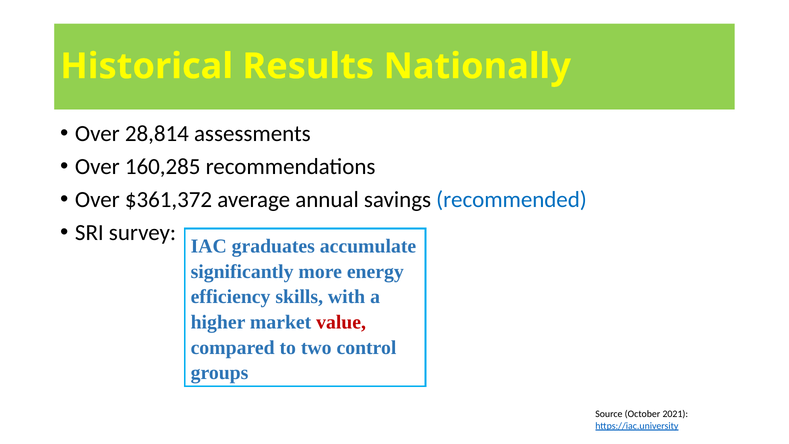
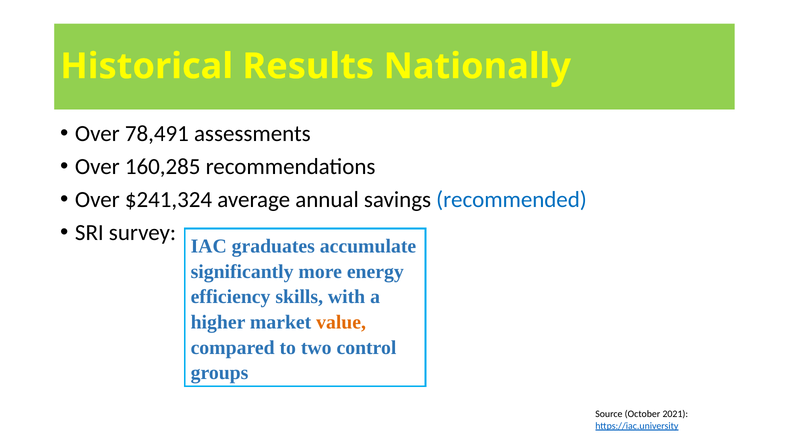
28,814: 28,814 -> 78,491
$361,372: $361,372 -> $241,324
value colour: red -> orange
